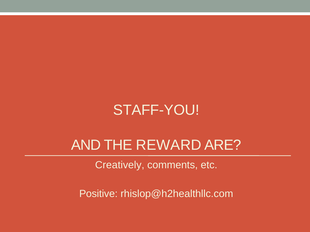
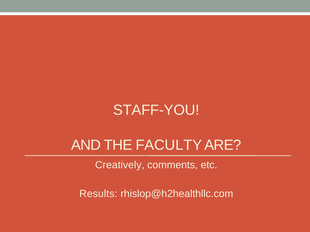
REWARD: REWARD -> FACULTY
Positive: Positive -> Results
